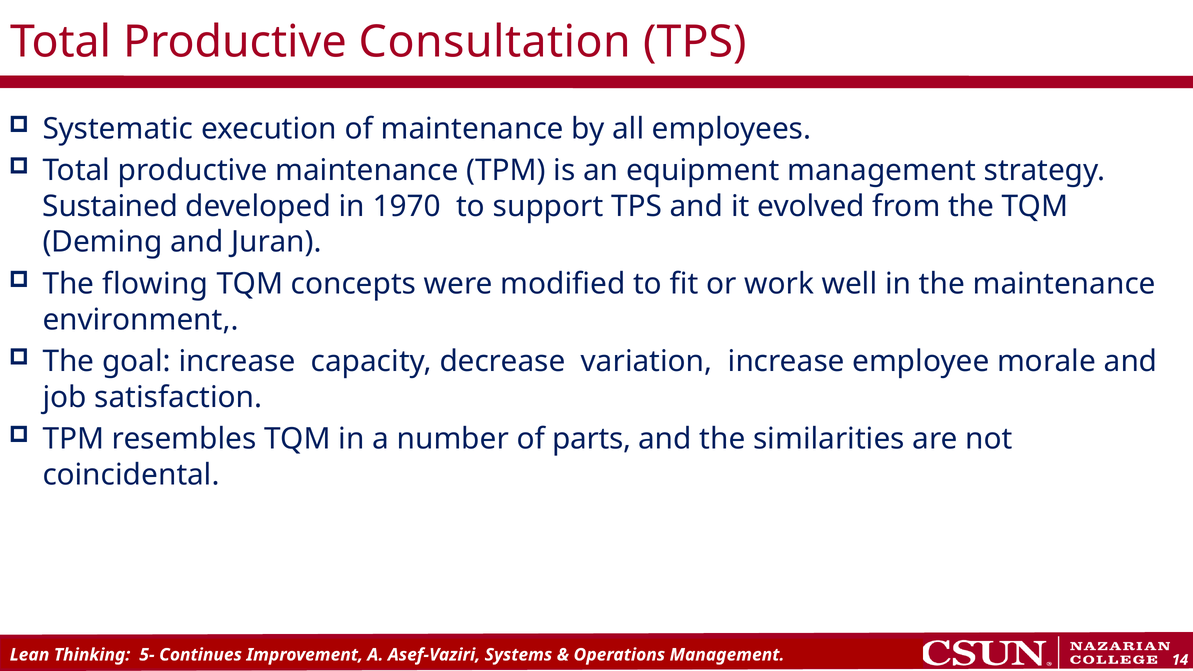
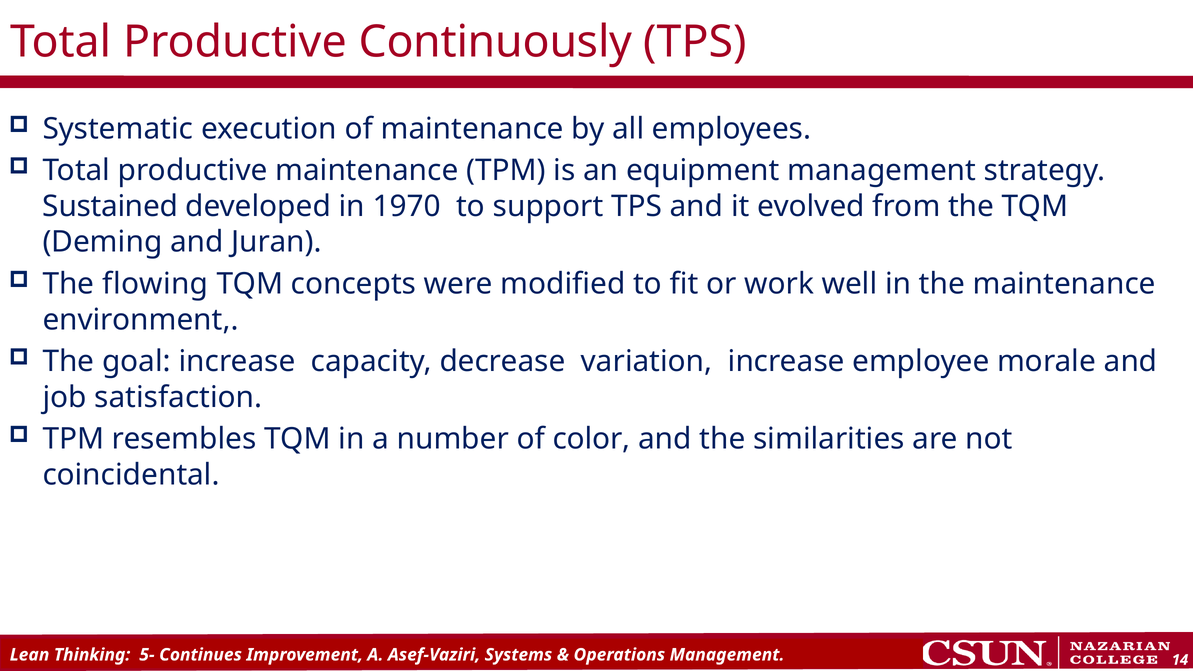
Consultation: Consultation -> Continuously
parts: parts -> color
